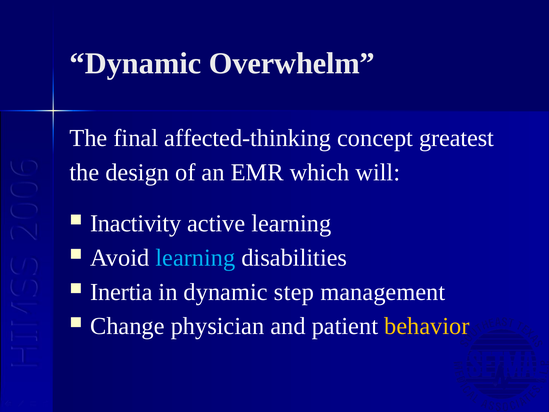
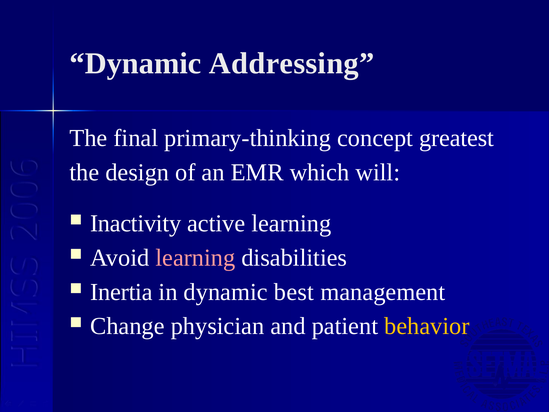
Overwhelm: Overwhelm -> Addressing
affected-thinking: affected-thinking -> primary-thinking
learning at (195, 258) colour: light blue -> pink
step: step -> best
